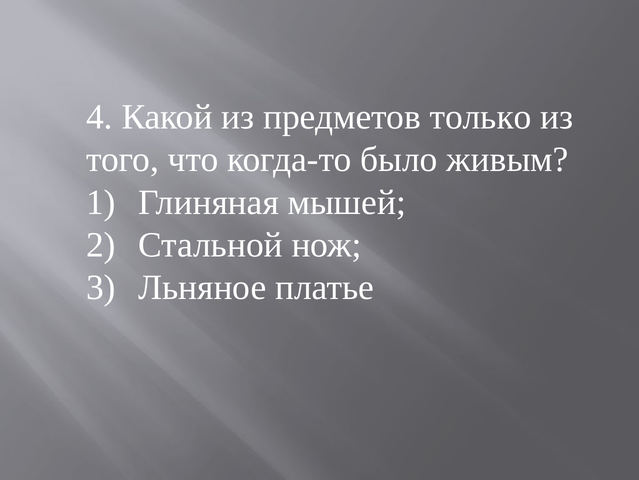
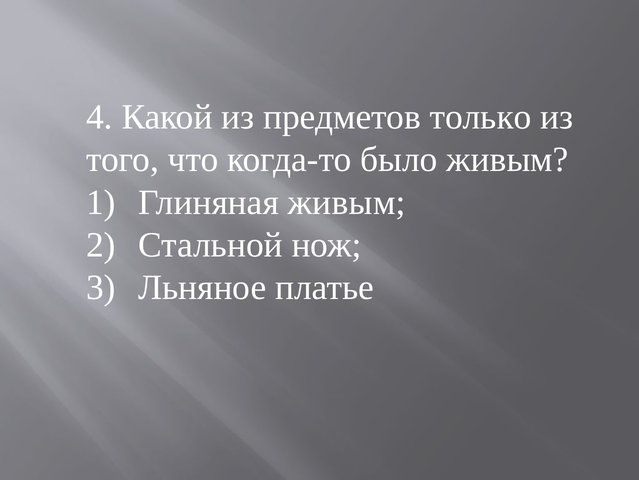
Глиняная мышей: мышей -> живым
